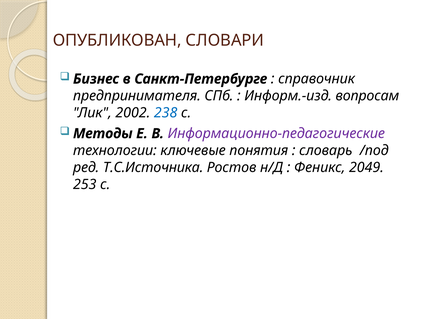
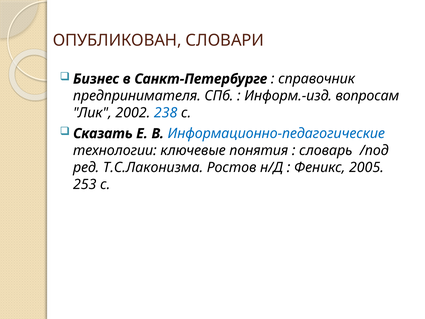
Методы: Методы -> Сказать
Информационно-педагогические colour: purple -> blue
Т.С.Источника: Т.С.Источника -> Т.С.Лаконизма
2049: 2049 -> 2005
